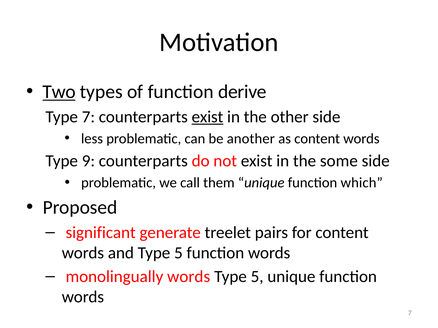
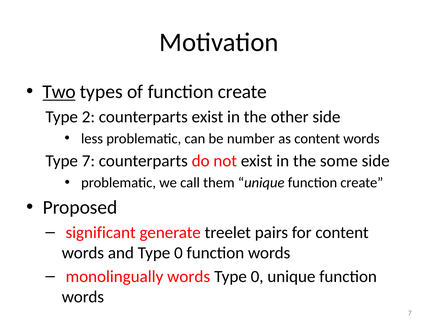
of function derive: derive -> create
Type 7: 7 -> 2
exist at (207, 117) underline: present -> none
another: another -> number
Type 9: 9 -> 7
unique function which: which -> create
and Type 5: 5 -> 0
5 at (257, 277): 5 -> 0
